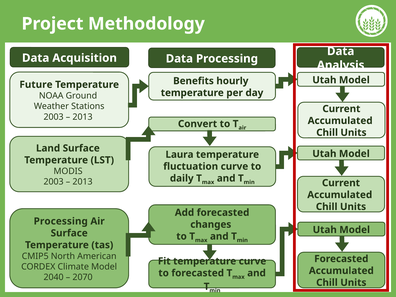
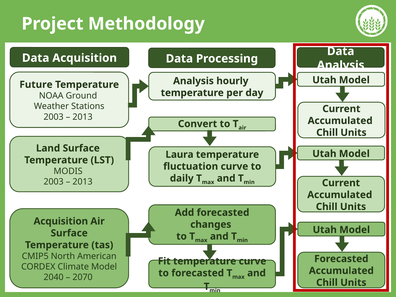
Benefits at (193, 81): Benefits -> Analysis
Processing at (61, 221): Processing -> Acquisition
